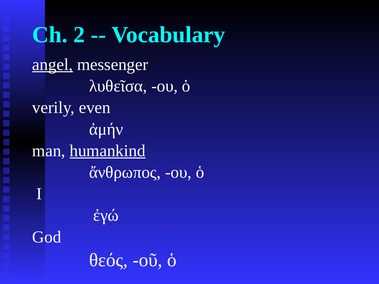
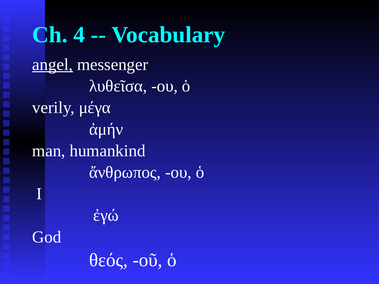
2: 2 -> 4
even: even -> μέγα
humankind underline: present -> none
